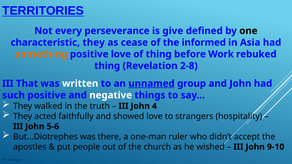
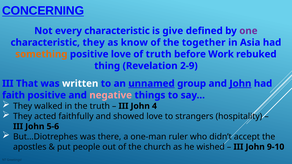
TERRITORIES: TERRITORIES -> CONCERNING
every perseverance: perseverance -> characteristic
one colour: black -> purple
cease: cease -> know
informed: informed -> together
of thing: thing -> truth
2-8: 2-8 -> 2-9
John at (240, 84) underline: none -> present
such: such -> faith
negative colour: white -> pink
